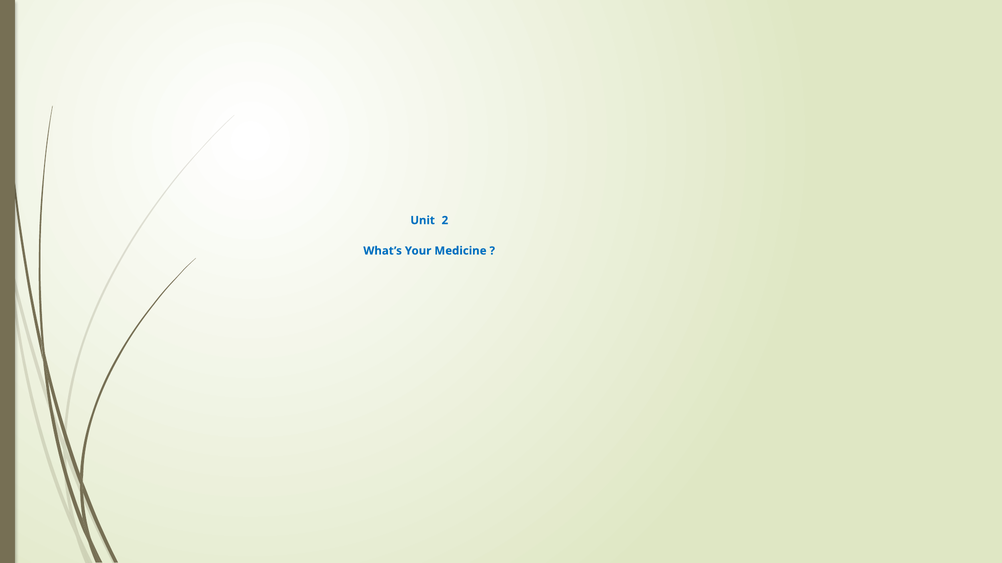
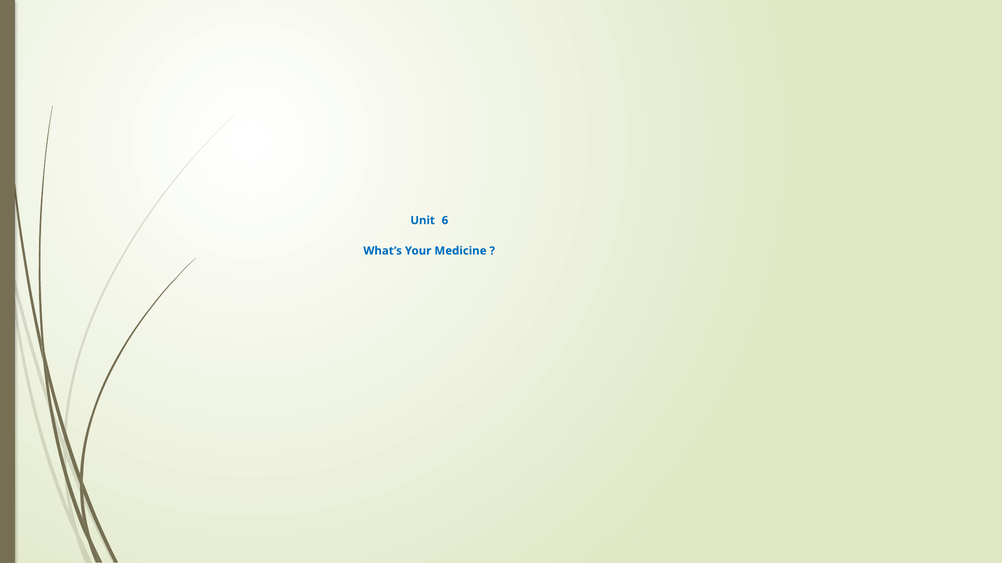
2: 2 -> 6
